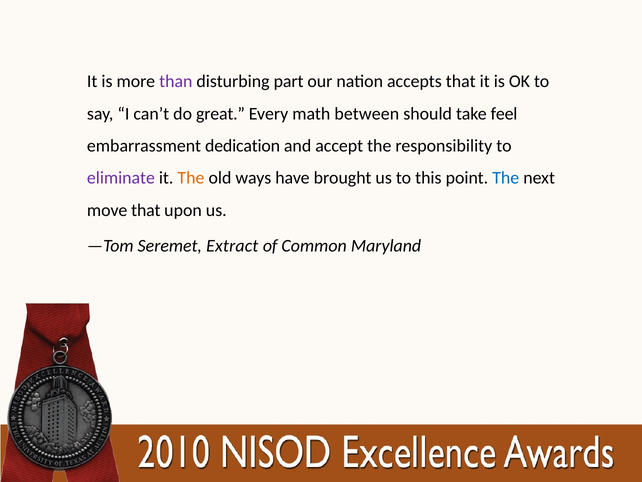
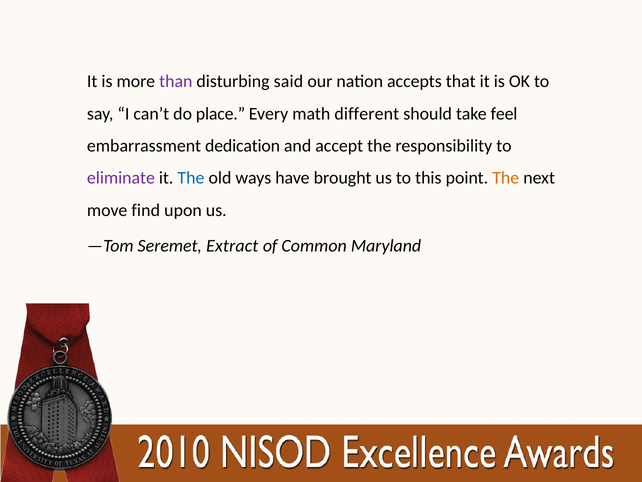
part: part -> said
great: great -> place
between: between -> different
The at (191, 178) colour: orange -> blue
The at (506, 178) colour: blue -> orange
move that: that -> find
